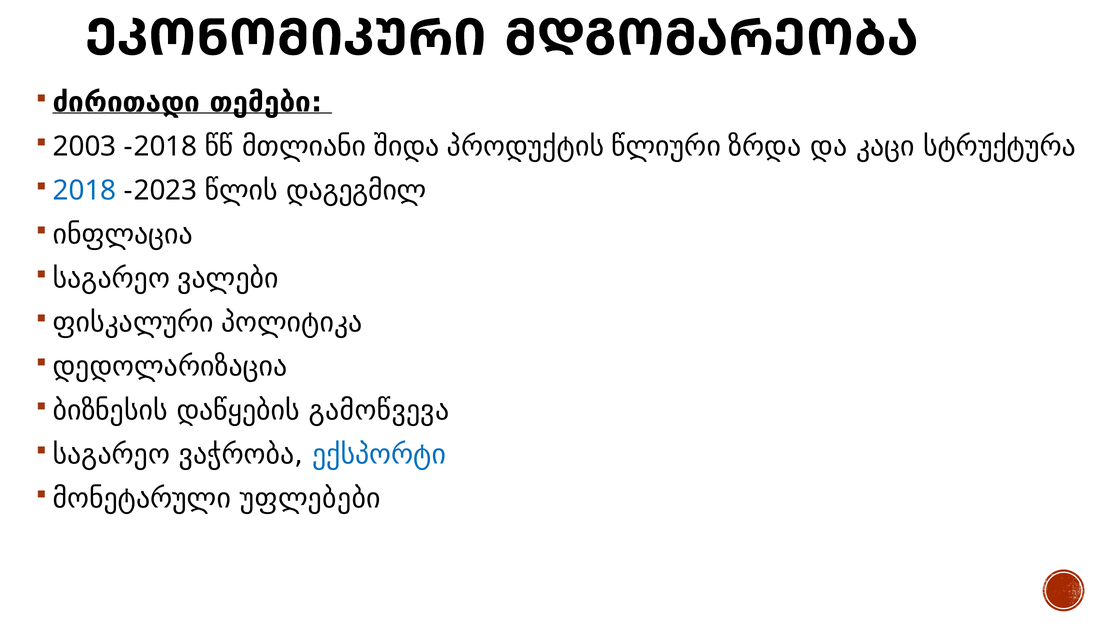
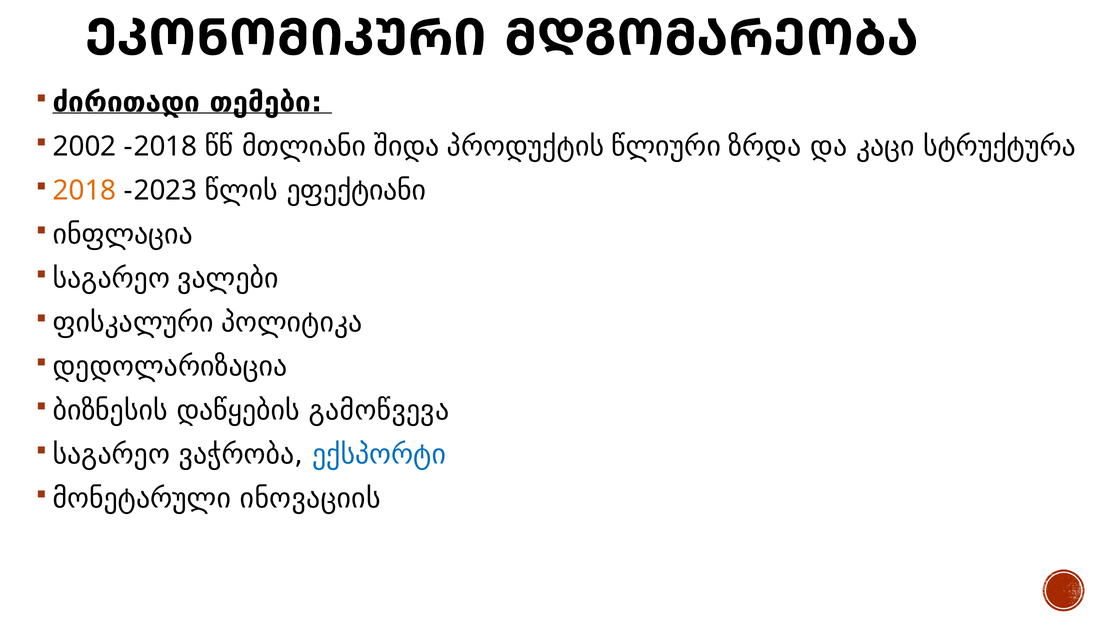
2003: 2003 -> 2002
2018 colour: blue -> orange
დაგეგმილ: დაგეგმილ -> ეფექტიანი
უფლებები: უფლებები -> ინოვაციის
